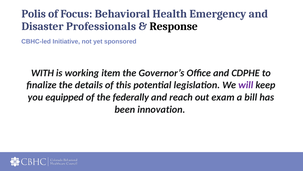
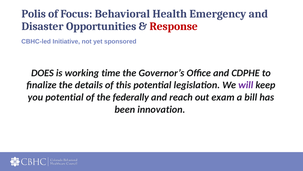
Professionals: Professionals -> Opportunities
Response colour: black -> red
WITH: WITH -> DOES
item: item -> time
you equipped: equipped -> potential
